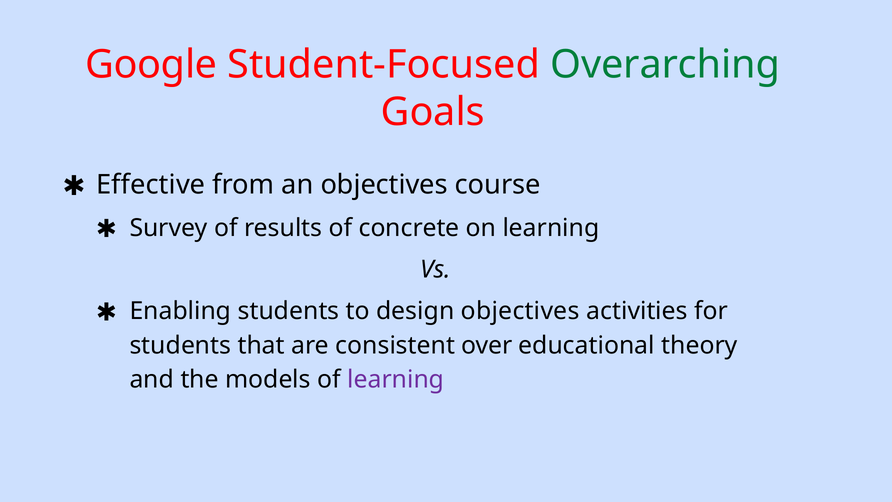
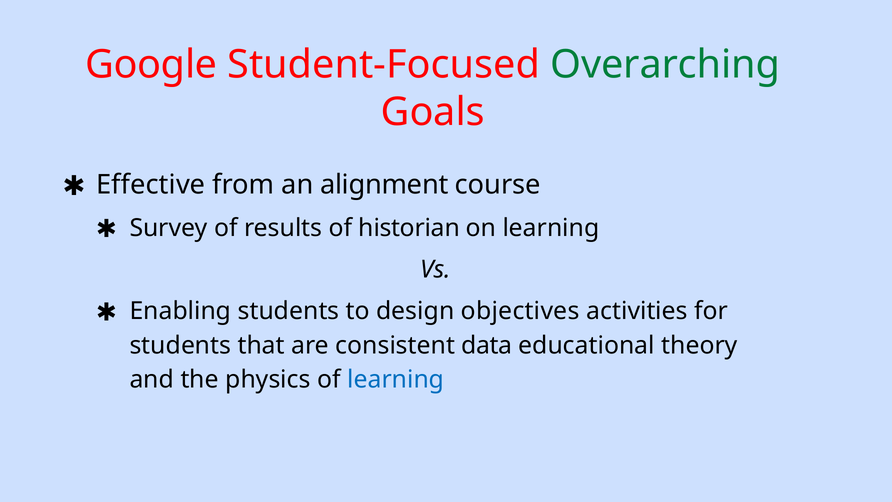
an objectives: objectives -> alignment
concrete: concrete -> historian
over: over -> data
models: models -> physics
learning at (396, 379) colour: purple -> blue
